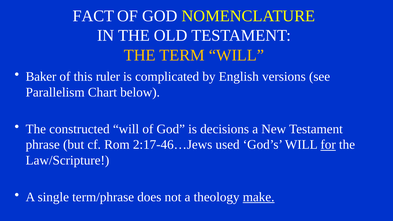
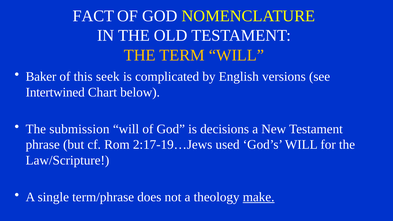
ruler: ruler -> seek
Parallelism: Parallelism -> Intertwined
constructed: constructed -> submission
2:17-46…Jews: 2:17-46…Jews -> 2:17-19…Jews
for underline: present -> none
